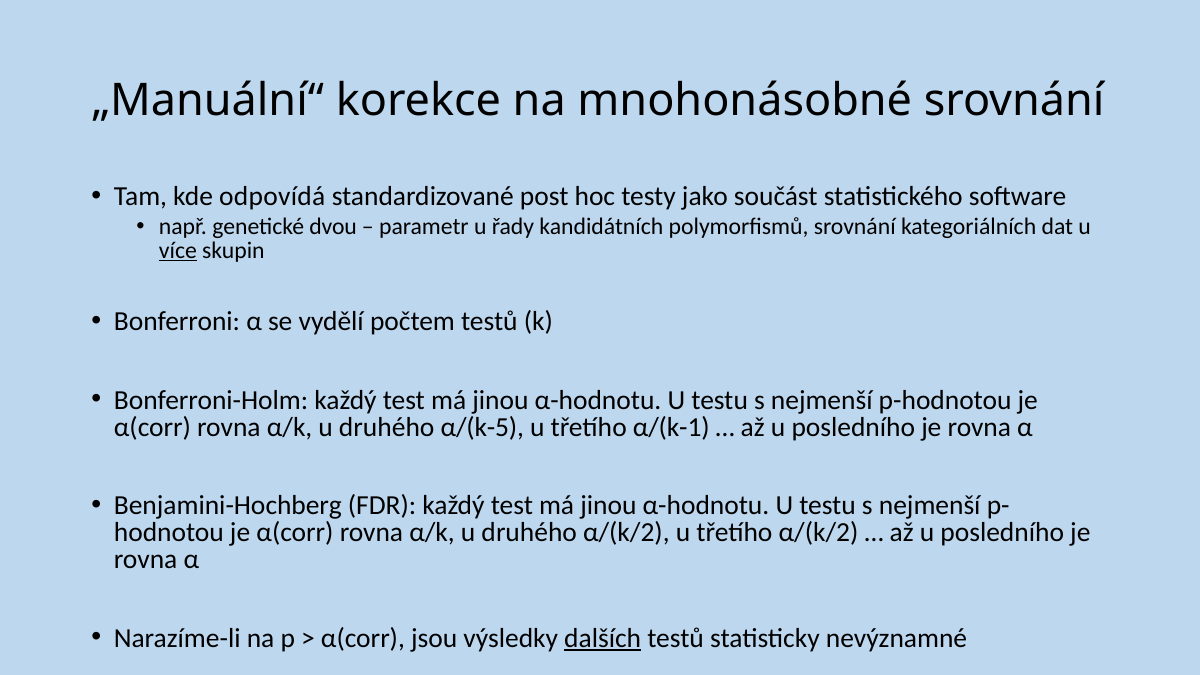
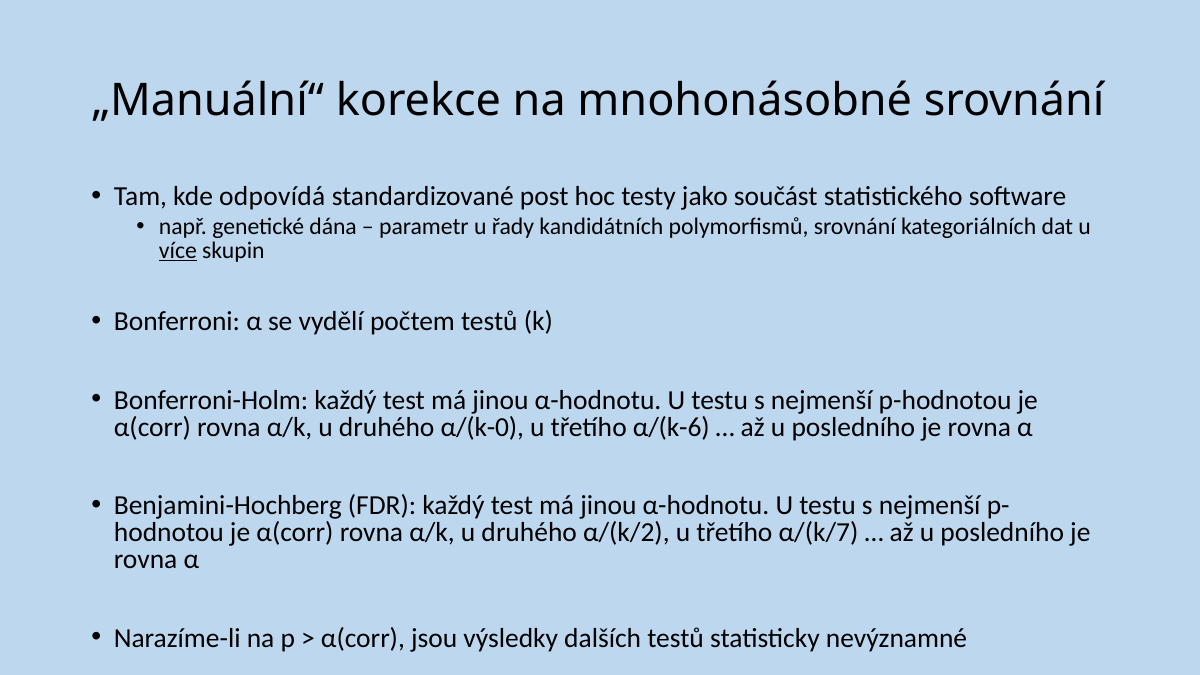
dvou: dvou -> dána
α/(k-5: α/(k-5 -> α/(k-0
α/(k-1: α/(k-1 -> α/(k-6
třetího α/(k/2: α/(k/2 -> α/(k/7
dalších underline: present -> none
